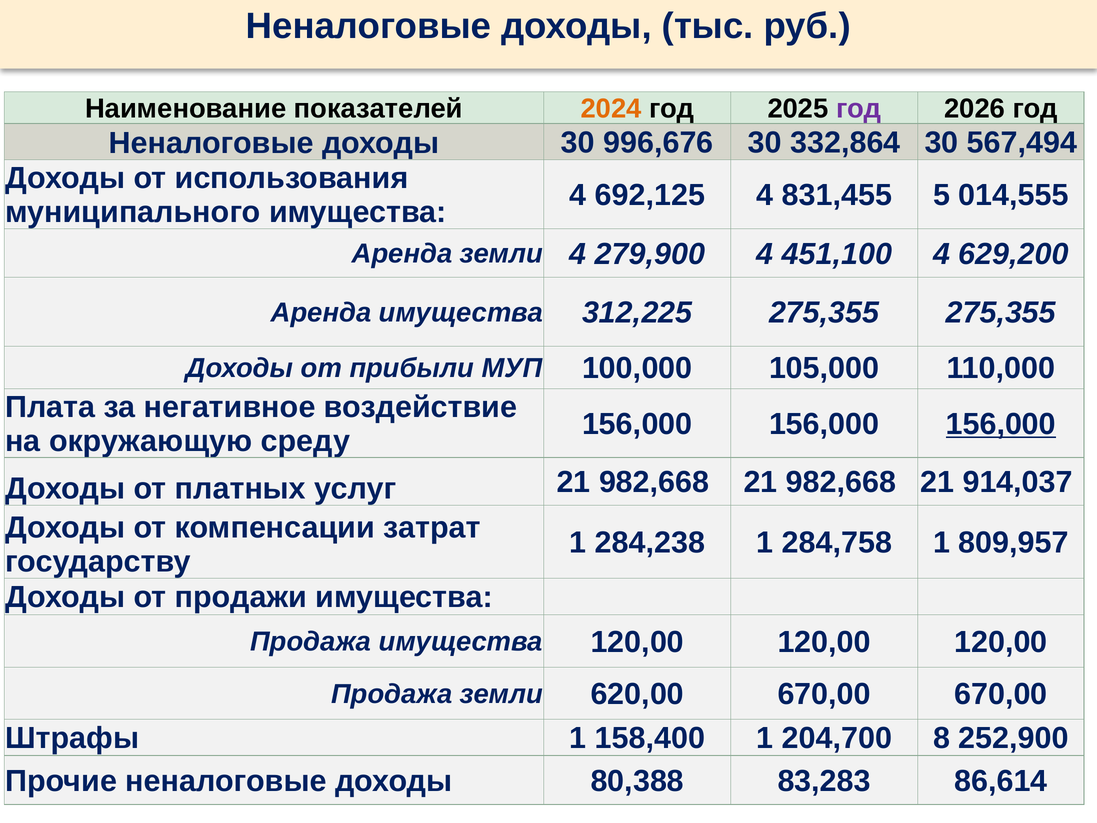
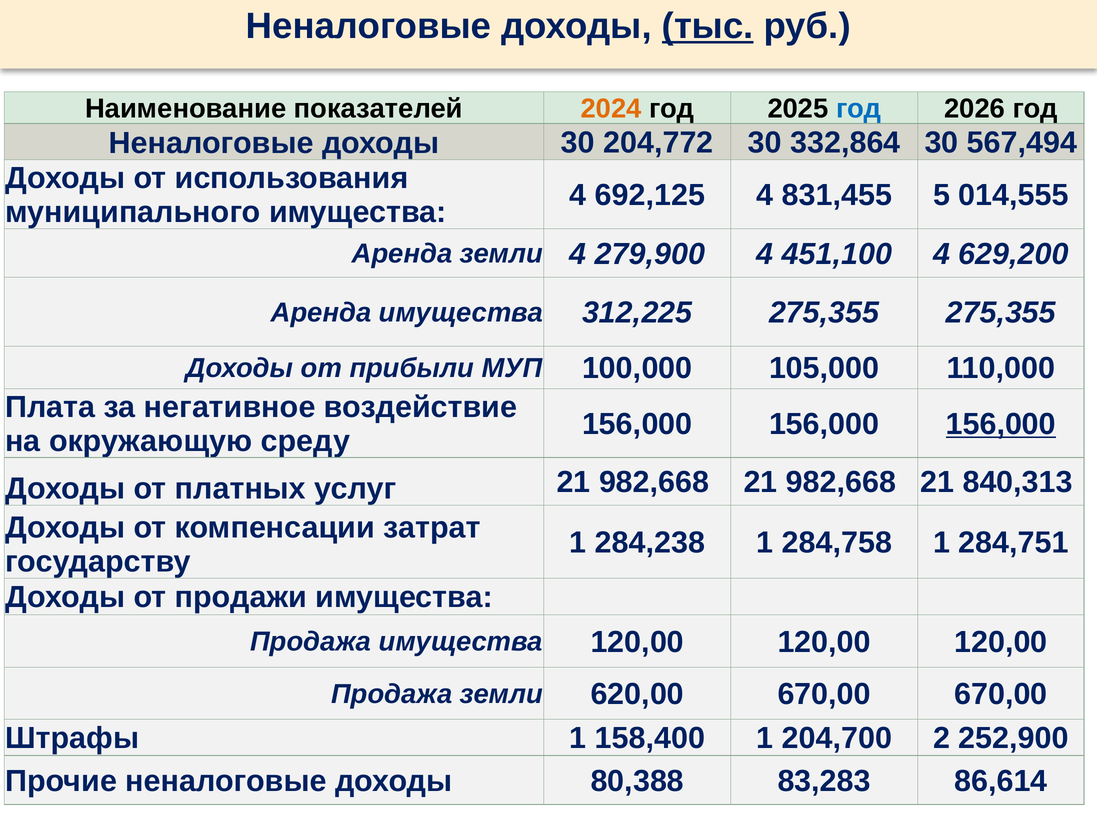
тыс underline: none -> present
год at (859, 108) colour: purple -> blue
996,676: 996,676 -> 204,772
914,037: 914,037 -> 840,313
809,957: 809,957 -> 284,751
8: 8 -> 2
